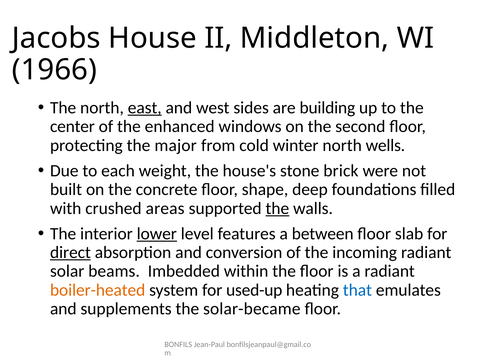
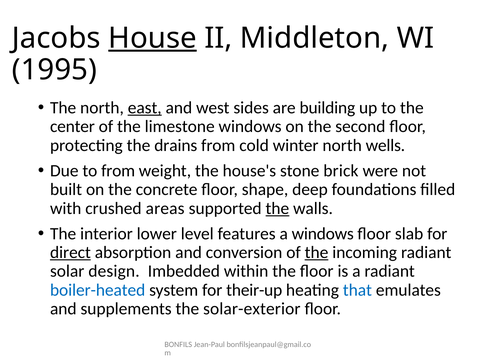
House underline: none -> present
1966: 1966 -> 1995
enhanced: enhanced -> limestone
major: major -> drains
to each: each -> from
lower underline: present -> none
a between: between -> windows
the at (317, 253) underline: none -> present
beams: beams -> design
boiler-heated colour: orange -> blue
used-up: used-up -> their-up
solar-became: solar-became -> solar-exterior
